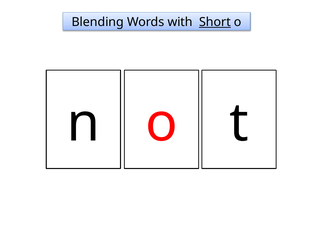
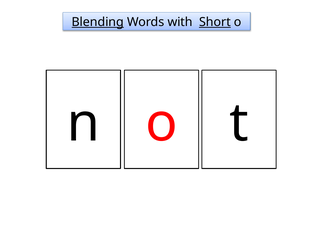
Blending underline: none -> present
